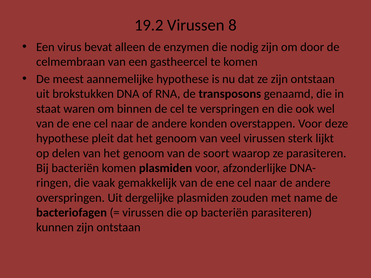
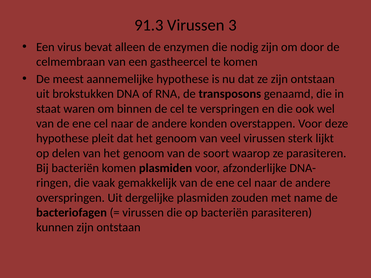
19.2: 19.2 -> 91.3
8: 8 -> 3
